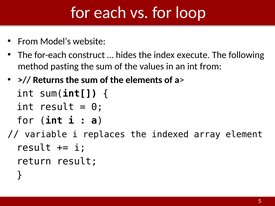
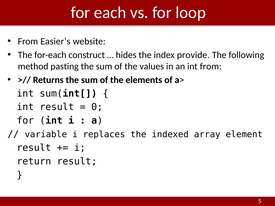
Model’s: Model’s -> Easier’s
execute: execute -> provide
